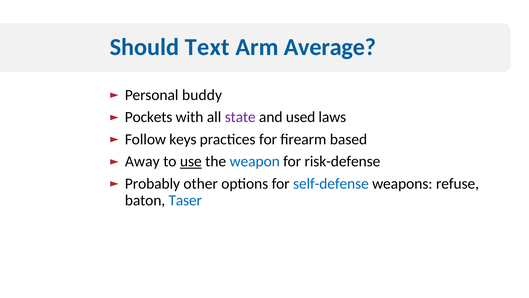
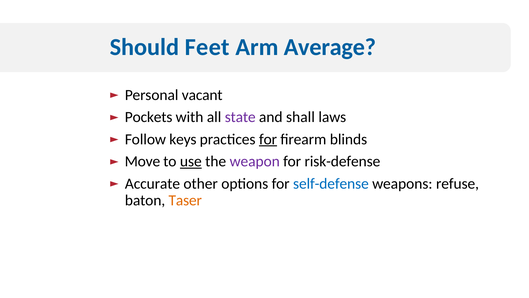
Text: Text -> Feet
buddy: buddy -> vacant
used: used -> shall
for at (268, 139) underline: none -> present
based: based -> blinds
Away: Away -> Move
weapon colour: blue -> purple
Probably: Probably -> Accurate
Taser colour: blue -> orange
